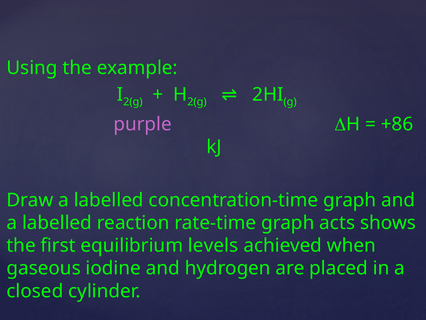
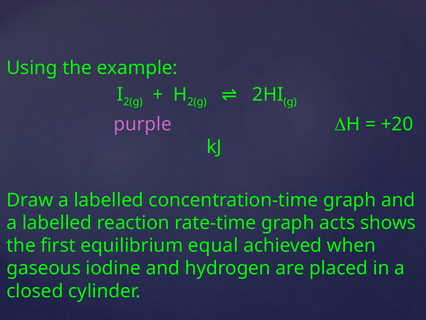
+86: +86 -> +20
levels: levels -> equal
